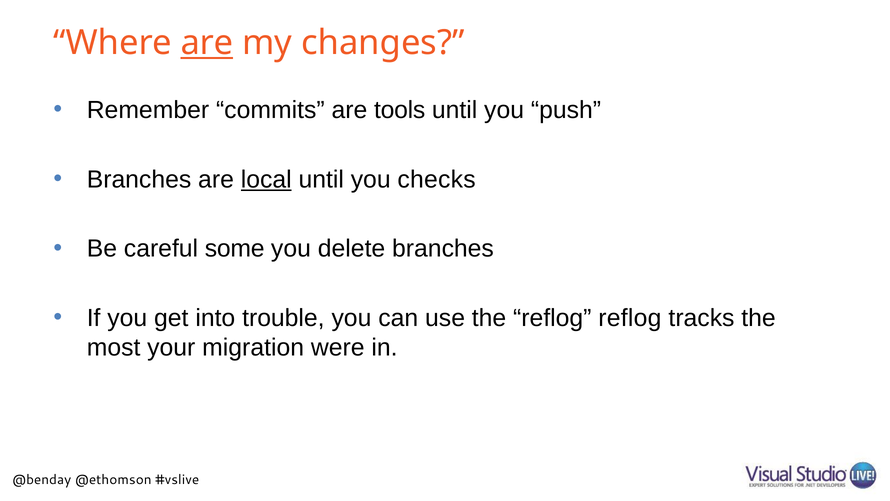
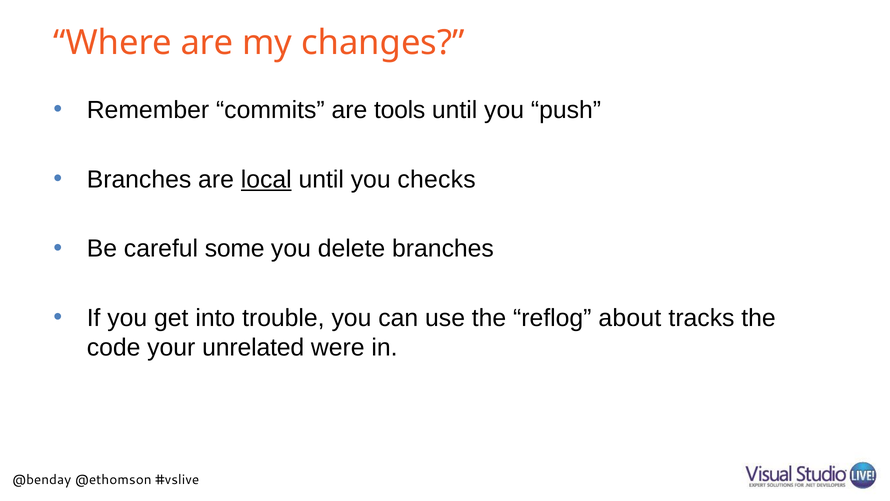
are at (207, 43) underline: present -> none
reflog reflog: reflog -> about
most: most -> code
migration: migration -> unrelated
